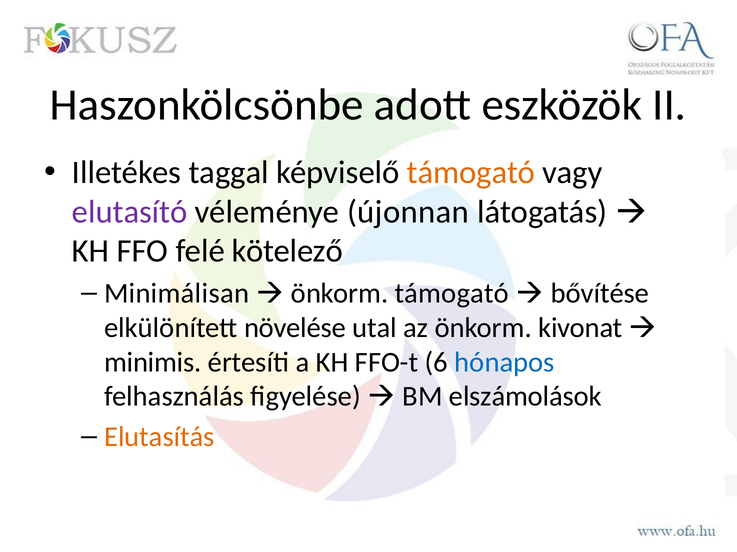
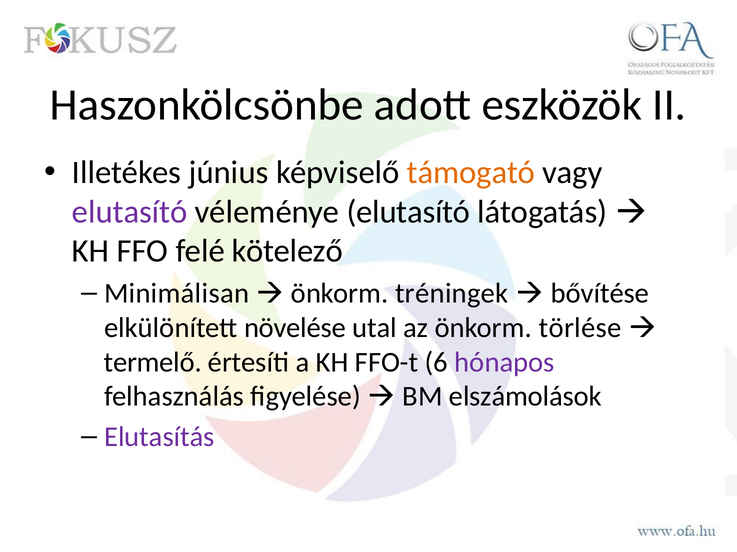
taggal: taggal -> június
véleménye újonnan: újonnan -> elutasító
önkorm támogató: támogató -> tréningek
kivonat: kivonat -> törlése
minimis: minimis -> termelő
hónapos colour: blue -> purple
Elutasítás colour: orange -> purple
